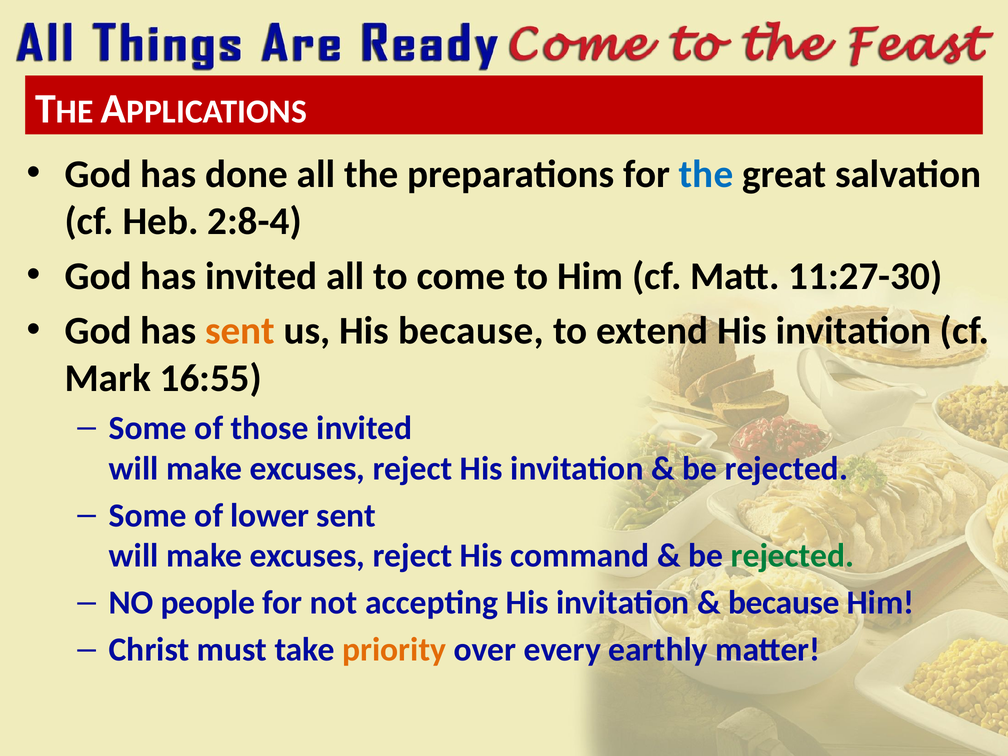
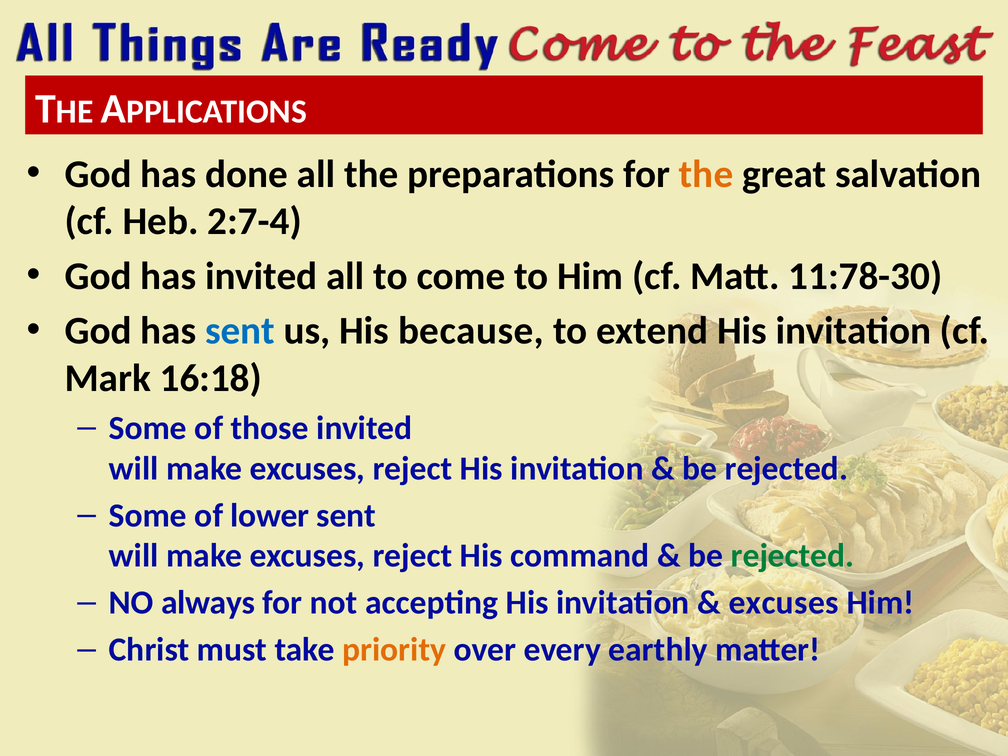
the at (706, 174) colour: blue -> orange
2:8-4: 2:8-4 -> 2:7-4
11:27-30: 11:27-30 -> 11:78-30
sent at (240, 331) colour: orange -> blue
16:55: 16:55 -> 16:18
people: people -> always
because at (784, 603): because -> excuses
